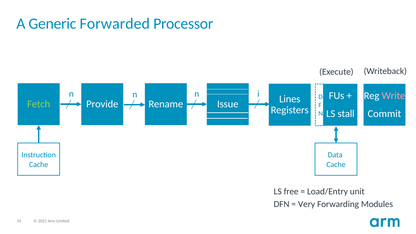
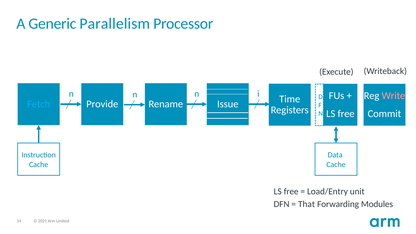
Forwarded: Forwarded -> Parallelism
Fetch colour: light green -> light blue
Lines: Lines -> Time
stall at (346, 114): stall -> free
Very: Very -> That
